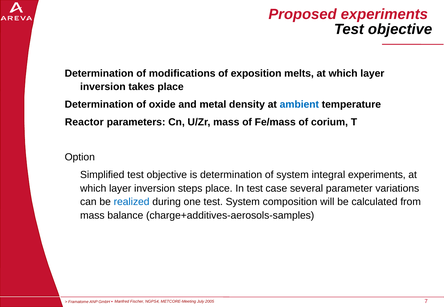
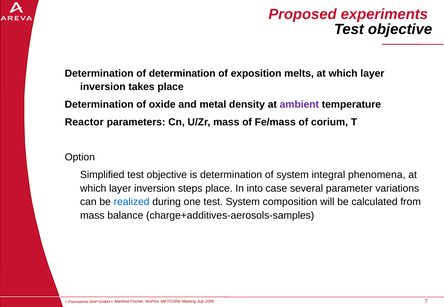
of modifications: modifications -> determination
ambient colour: blue -> purple
integral experiments: experiments -> phenomena
In test: test -> into
